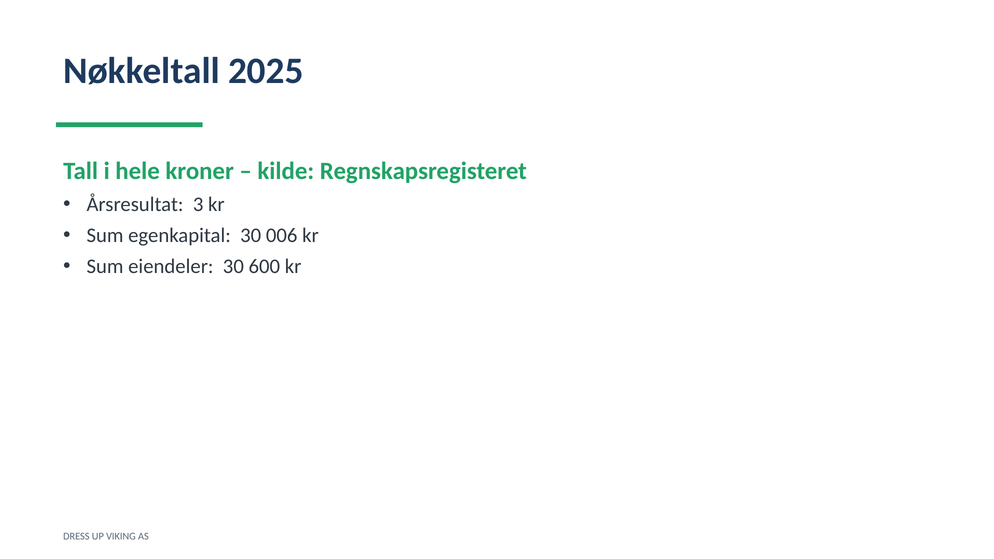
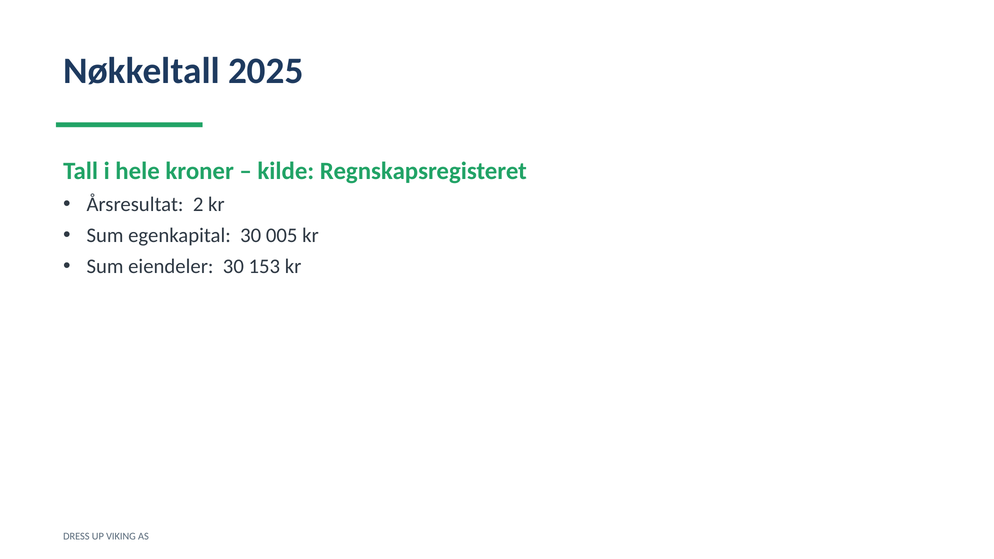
3: 3 -> 2
006: 006 -> 005
600: 600 -> 153
